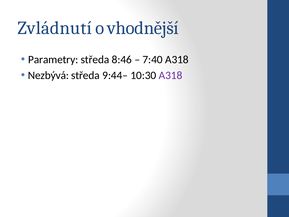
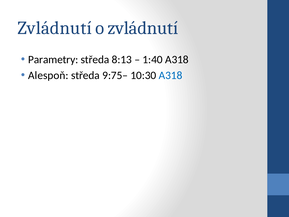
o vhodnější: vhodnější -> zvládnutí
8:46: 8:46 -> 8:13
7:40: 7:40 -> 1:40
Nezbývá: Nezbývá -> Alespoň
9:44–: 9:44– -> 9:75–
A318 at (171, 75) colour: purple -> blue
